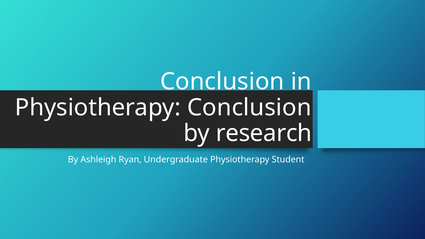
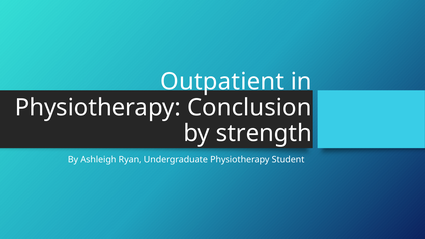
Conclusion at (222, 82): Conclusion -> Outpatient
research: research -> strength
